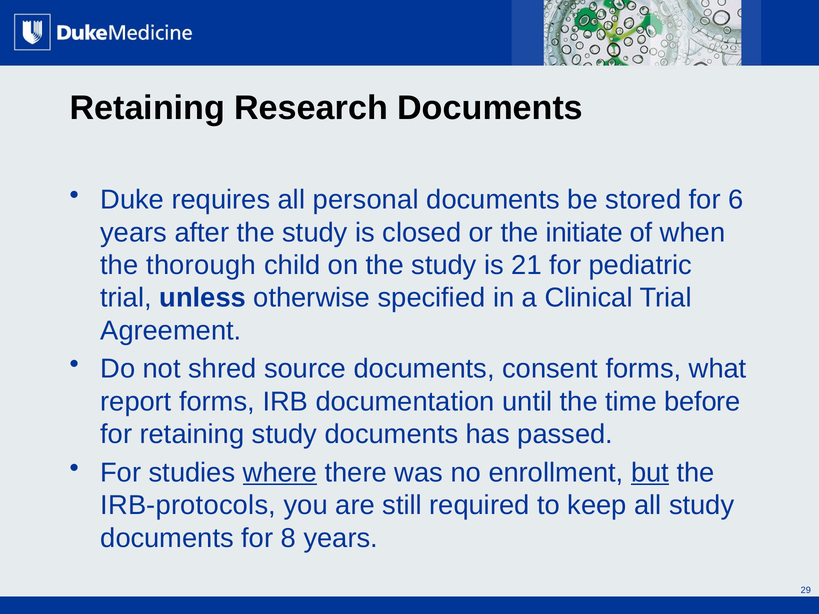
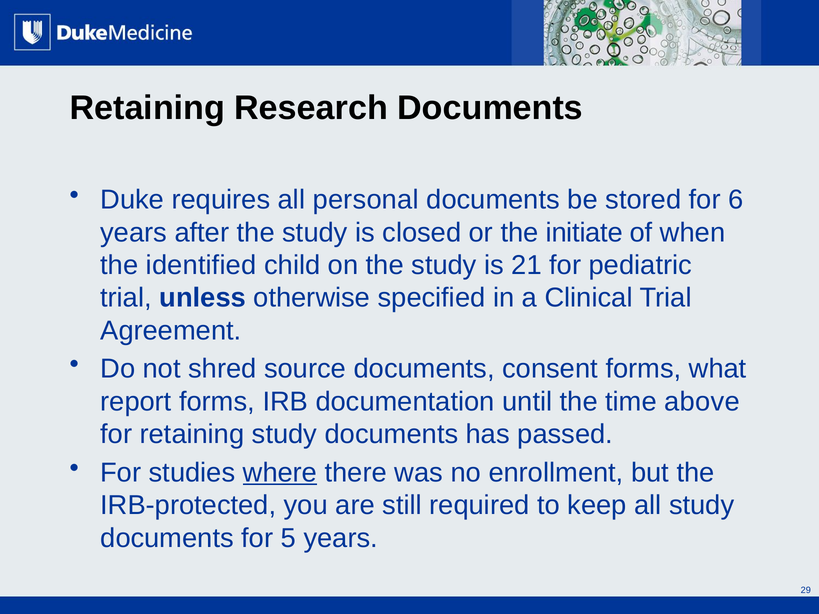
thorough: thorough -> identified
before: before -> above
but underline: present -> none
IRB-protocols: IRB-protocols -> IRB-protected
8: 8 -> 5
